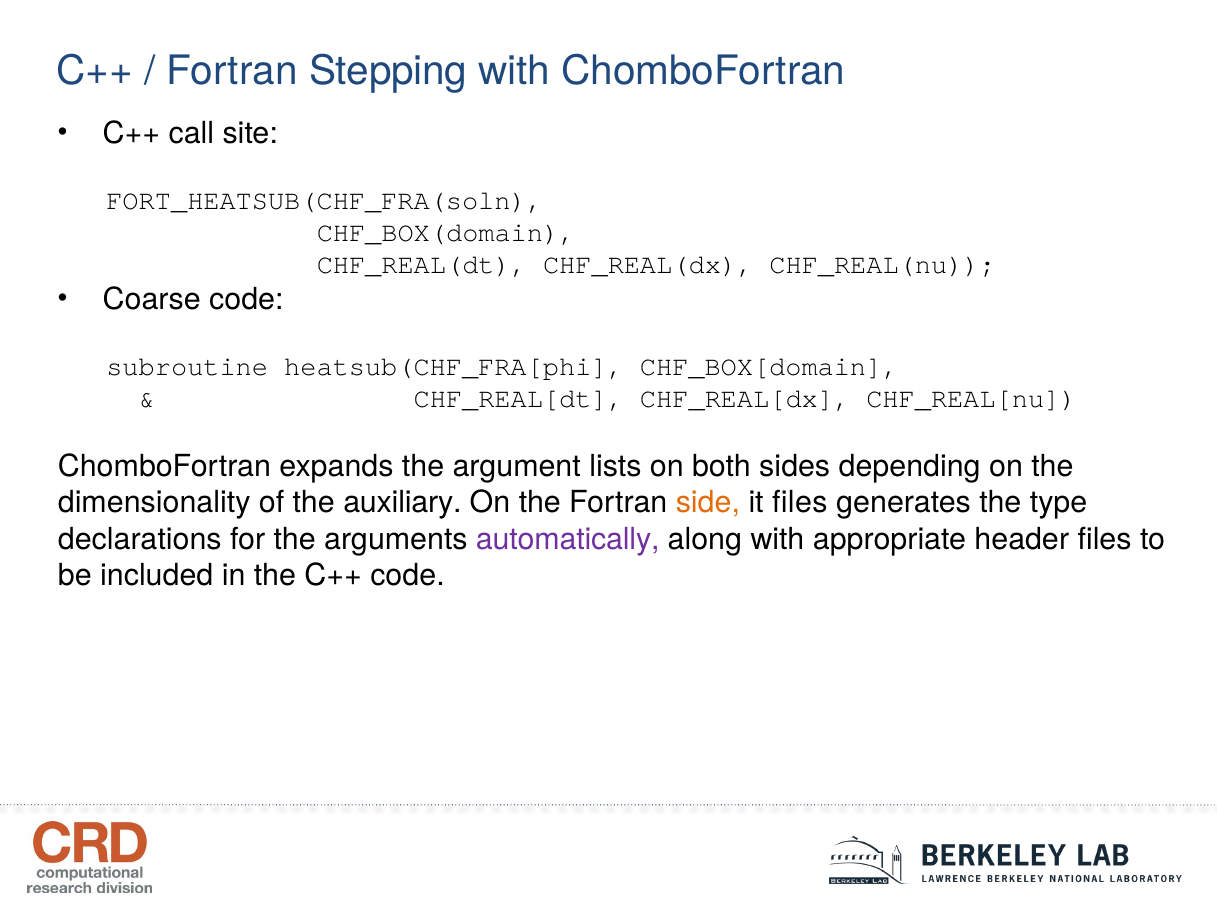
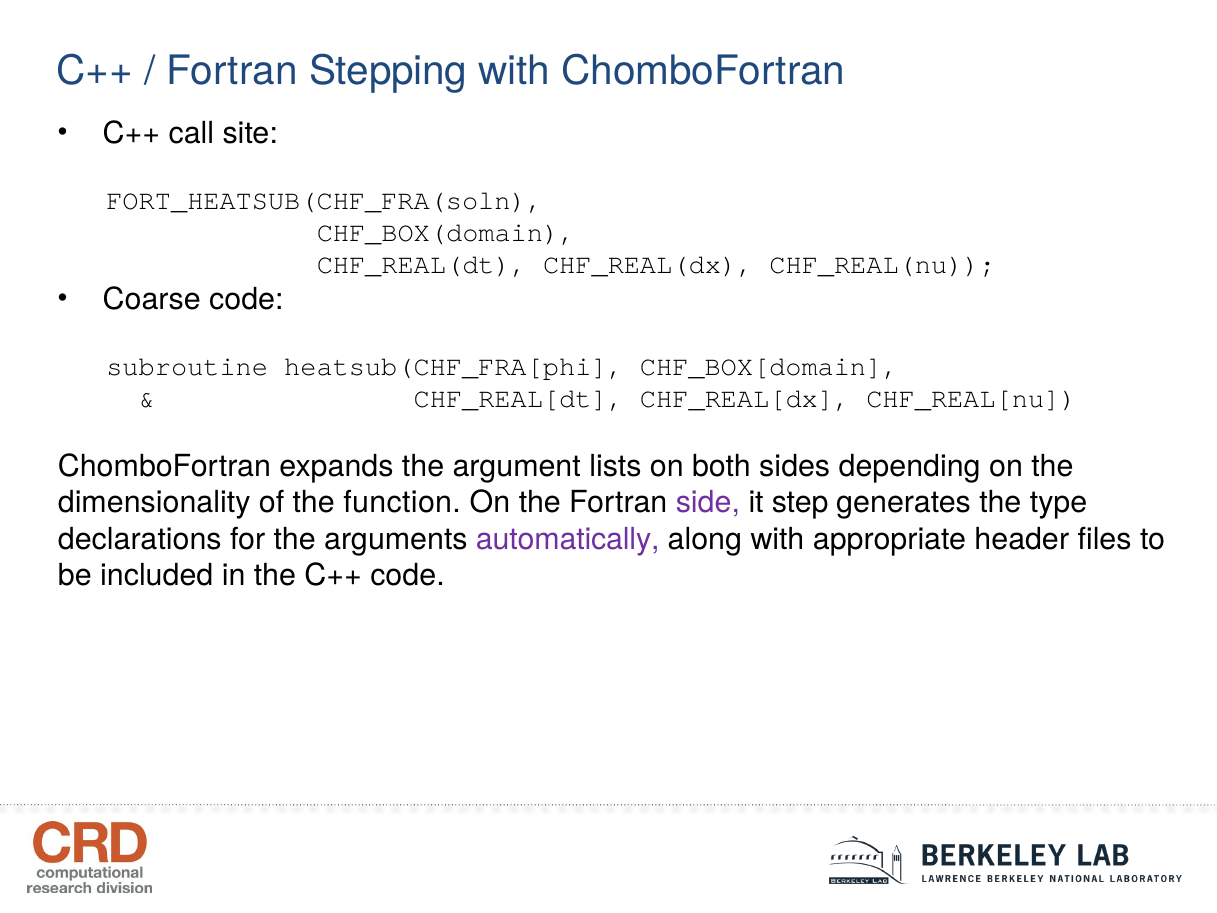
auxiliary: auxiliary -> function
side colour: orange -> purple
it files: files -> step
